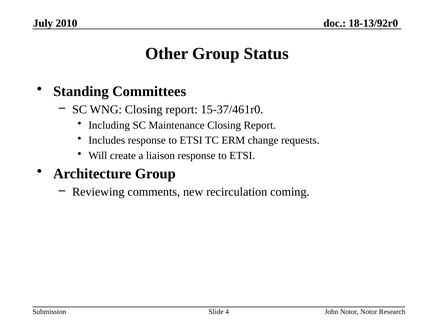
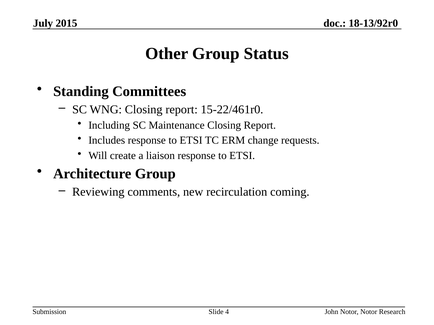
2010: 2010 -> 2015
15-37/461r0: 15-37/461r0 -> 15-22/461r0
